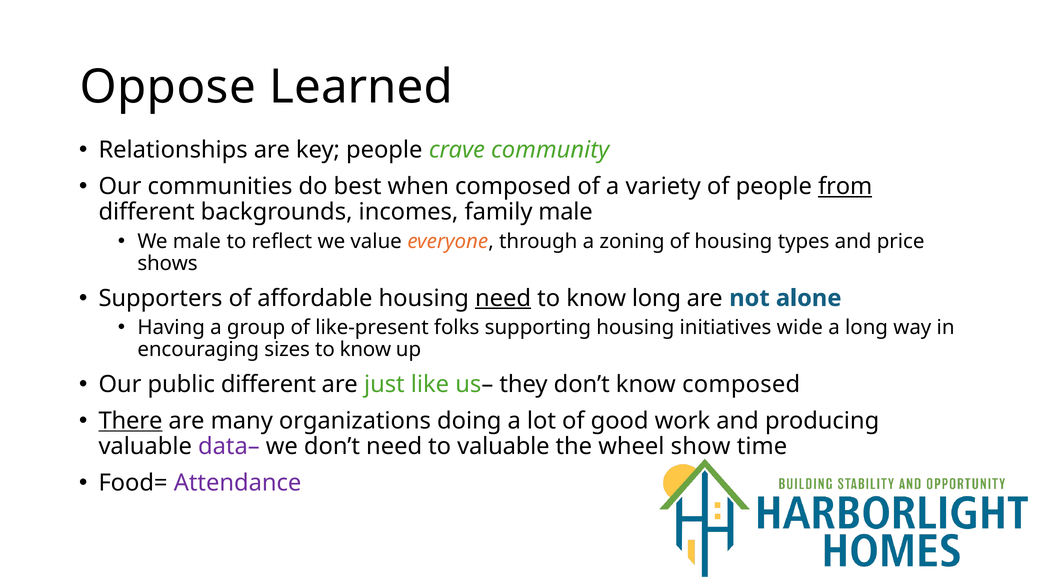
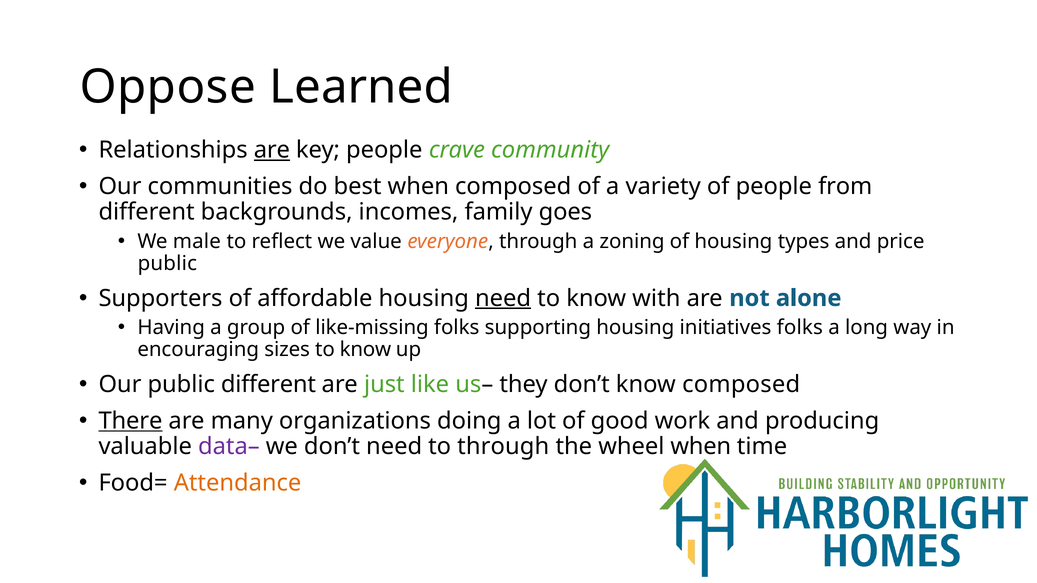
are at (272, 150) underline: none -> present
from underline: present -> none
family male: male -> goes
shows at (168, 264): shows -> public
know long: long -> with
like-present: like-present -> like-missing
initiatives wide: wide -> folks
to valuable: valuable -> through
wheel show: show -> when
Attendance colour: purple -> orange
